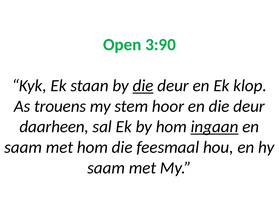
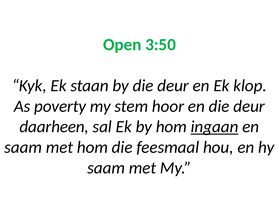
3:90: 3:90 -> 3:50
die at (143, 85) underline: present -> none
trouens: trouens -> poverty
